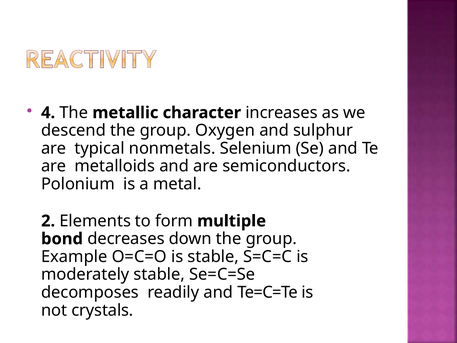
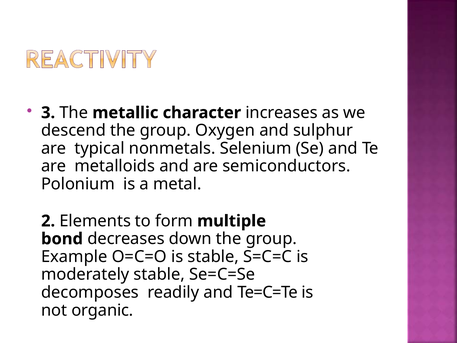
4: 4 -> 3
crystals: crystals -> organic
